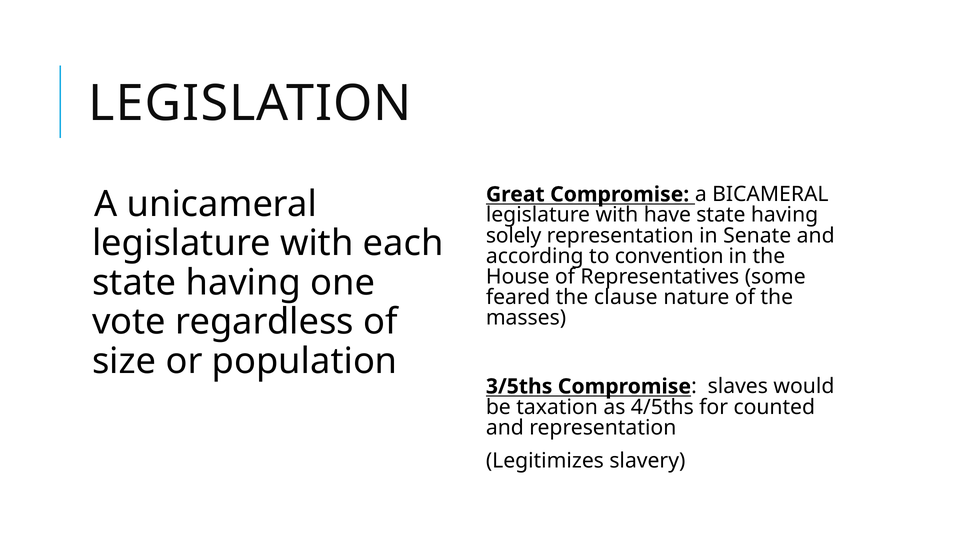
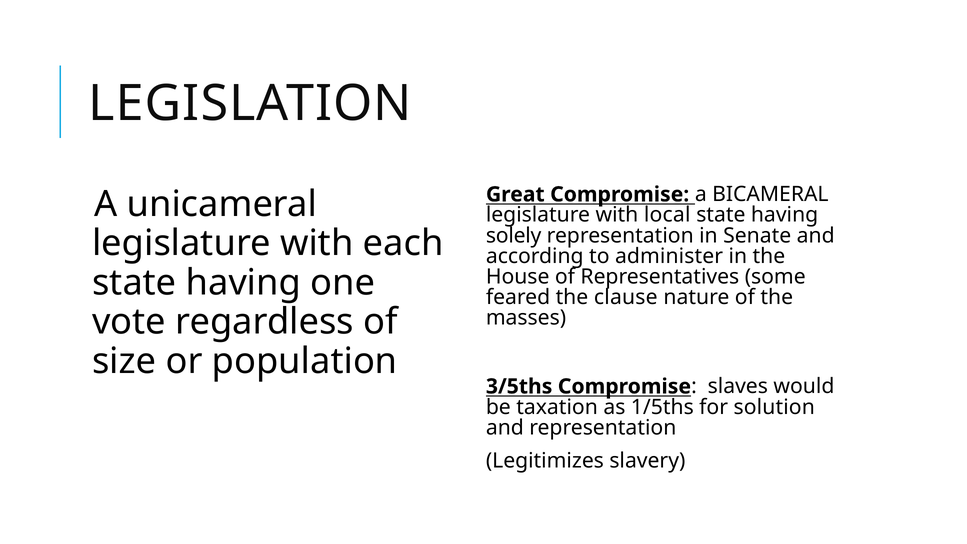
have: have -> local
convention: convention -> administer
4/5ths: 4/5ths -> 1/5ths
counted: counted -> solution
